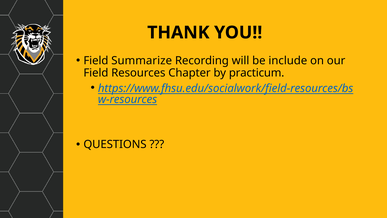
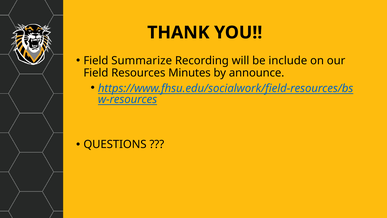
Chapter: Chapter -> Minutes
practicum: practicum -> announce
